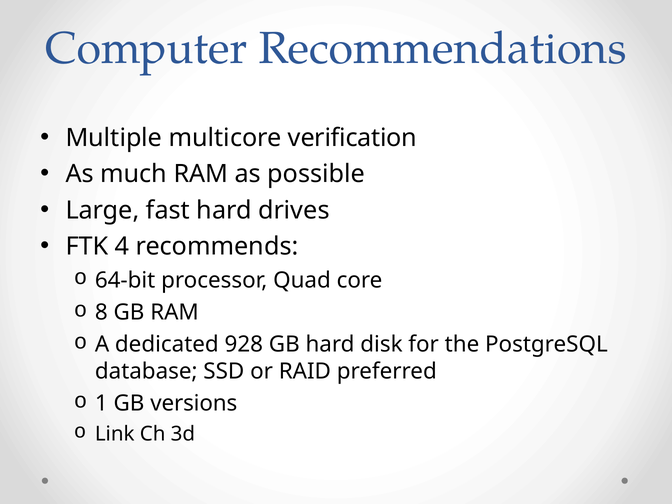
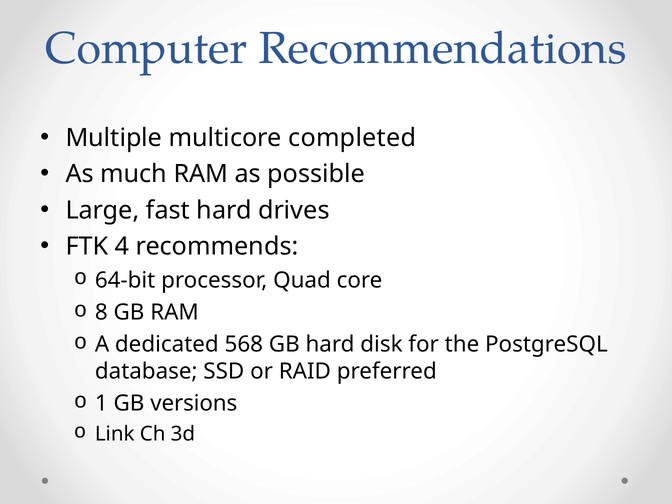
verification: verification -> completed
928: 928 -> 568
